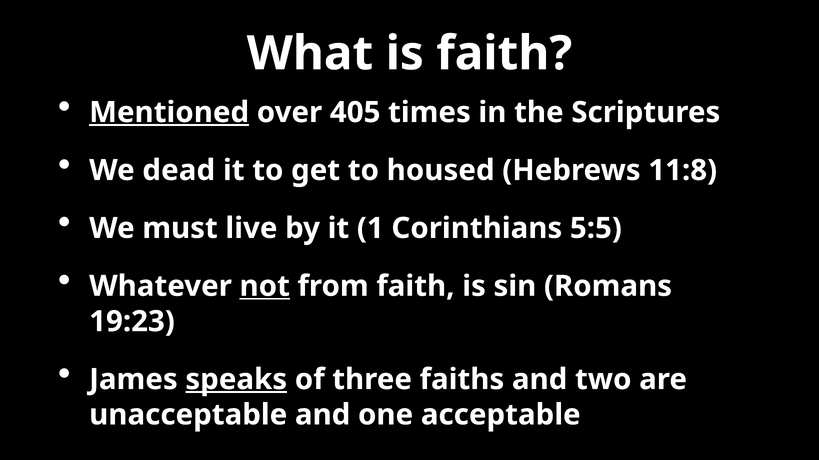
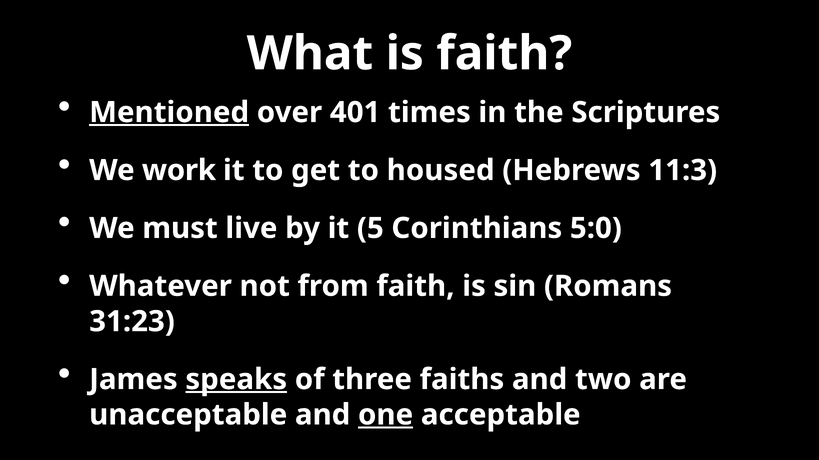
405: 405 -> 401
dead: dead -> work
11:8: 11:8 -> 11:3
1: 1 -> 5
5:5: 5:5 -> 5:0
not underline: present -> none
19:23: 19:23 -> 31:23
one underline: none -> present
